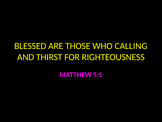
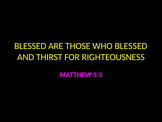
WHO CALLING: CALLING -> BLESSED
